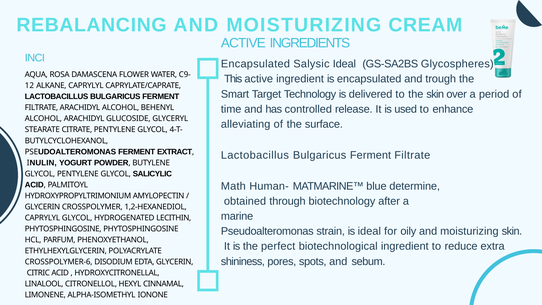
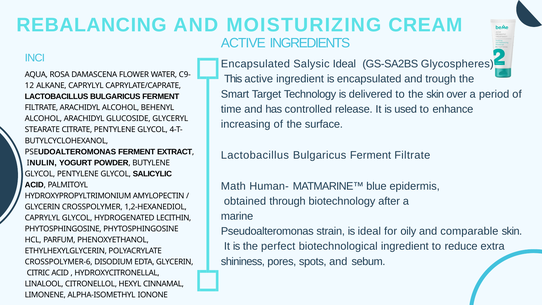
alleviating: alleviating -> increasing
determine: determine -> epidermis
oily and moisturizing: moisturizing -> comparable
